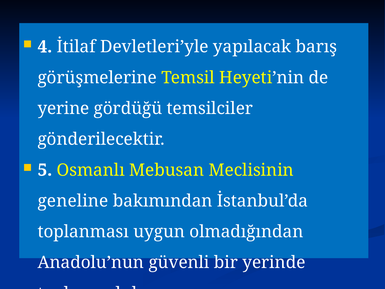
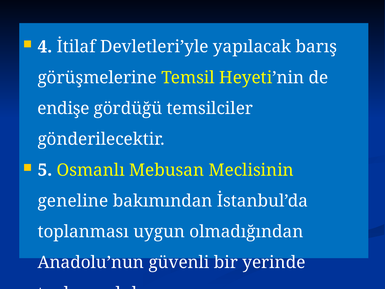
yerine: yerine -> endişe
